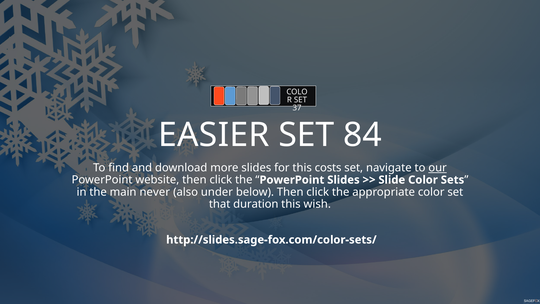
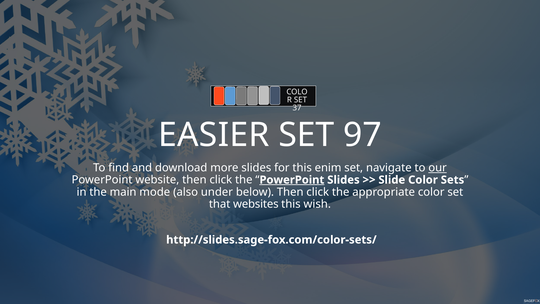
84: 84 -> 97
costs: costs -> enim
PowerPoint at (292, 180) underline: none -> present
never: never -> mode
duration: duration -> websites
